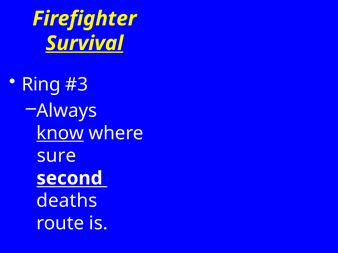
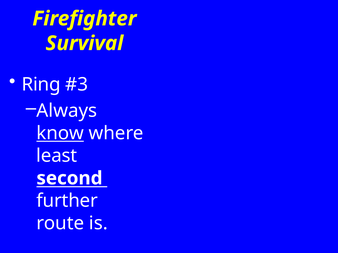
Survival underline: present -> none
sure: sure -> least
deaths: deaths -> further
